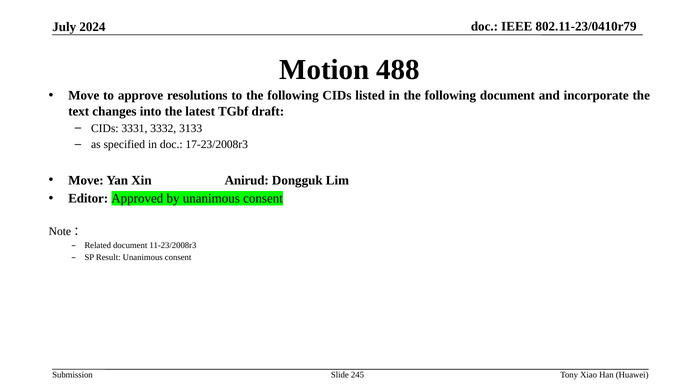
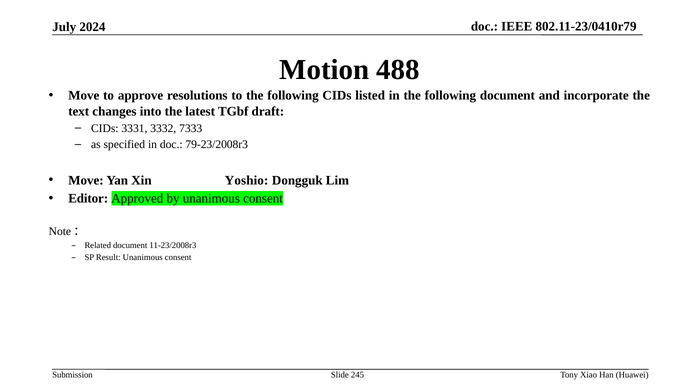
3133: 3133 -> 7333
17-23/2008r3: 17-23/2008r3 -> 79-23/2008r3
Anirud: Anirud -> Yoshio
